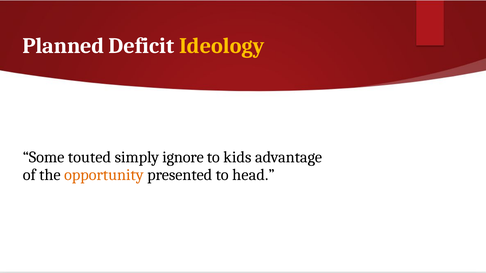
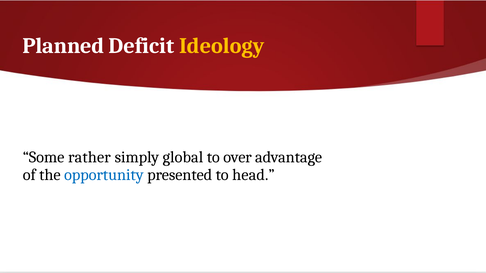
touted: touted -> rather
ignore: ignore -> global
kids: kids -> over
opportunity colour: orange -> blue
